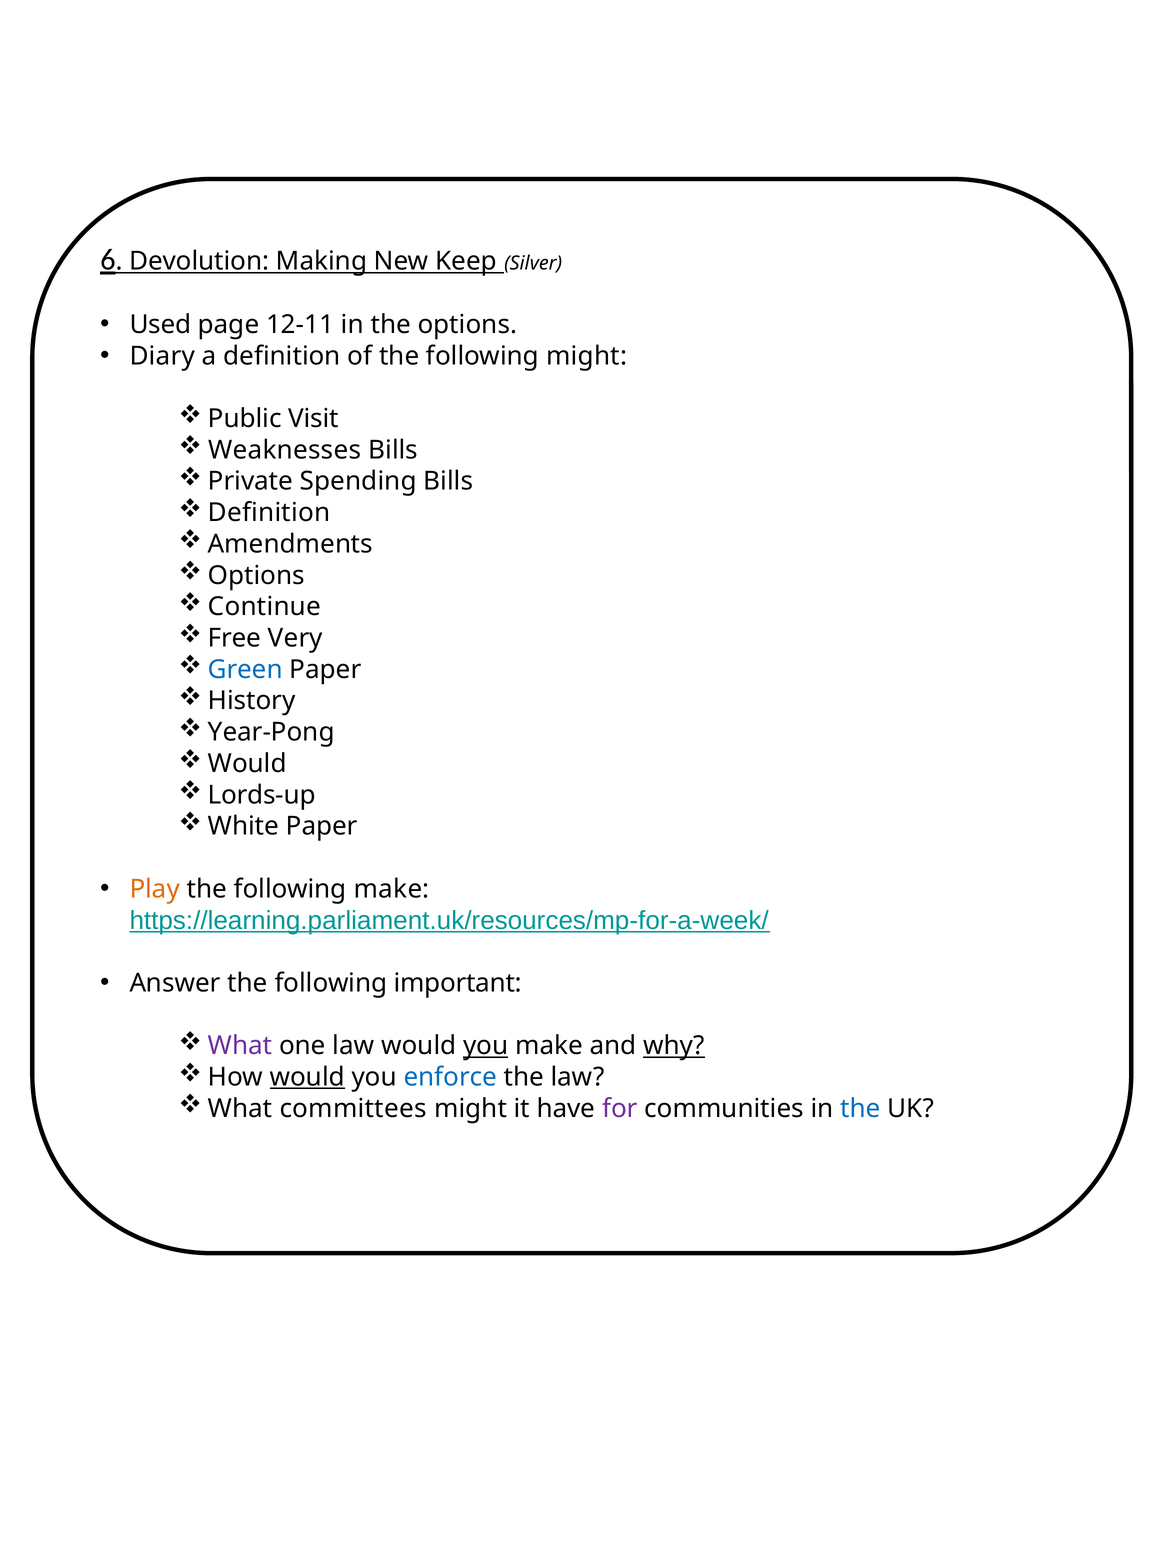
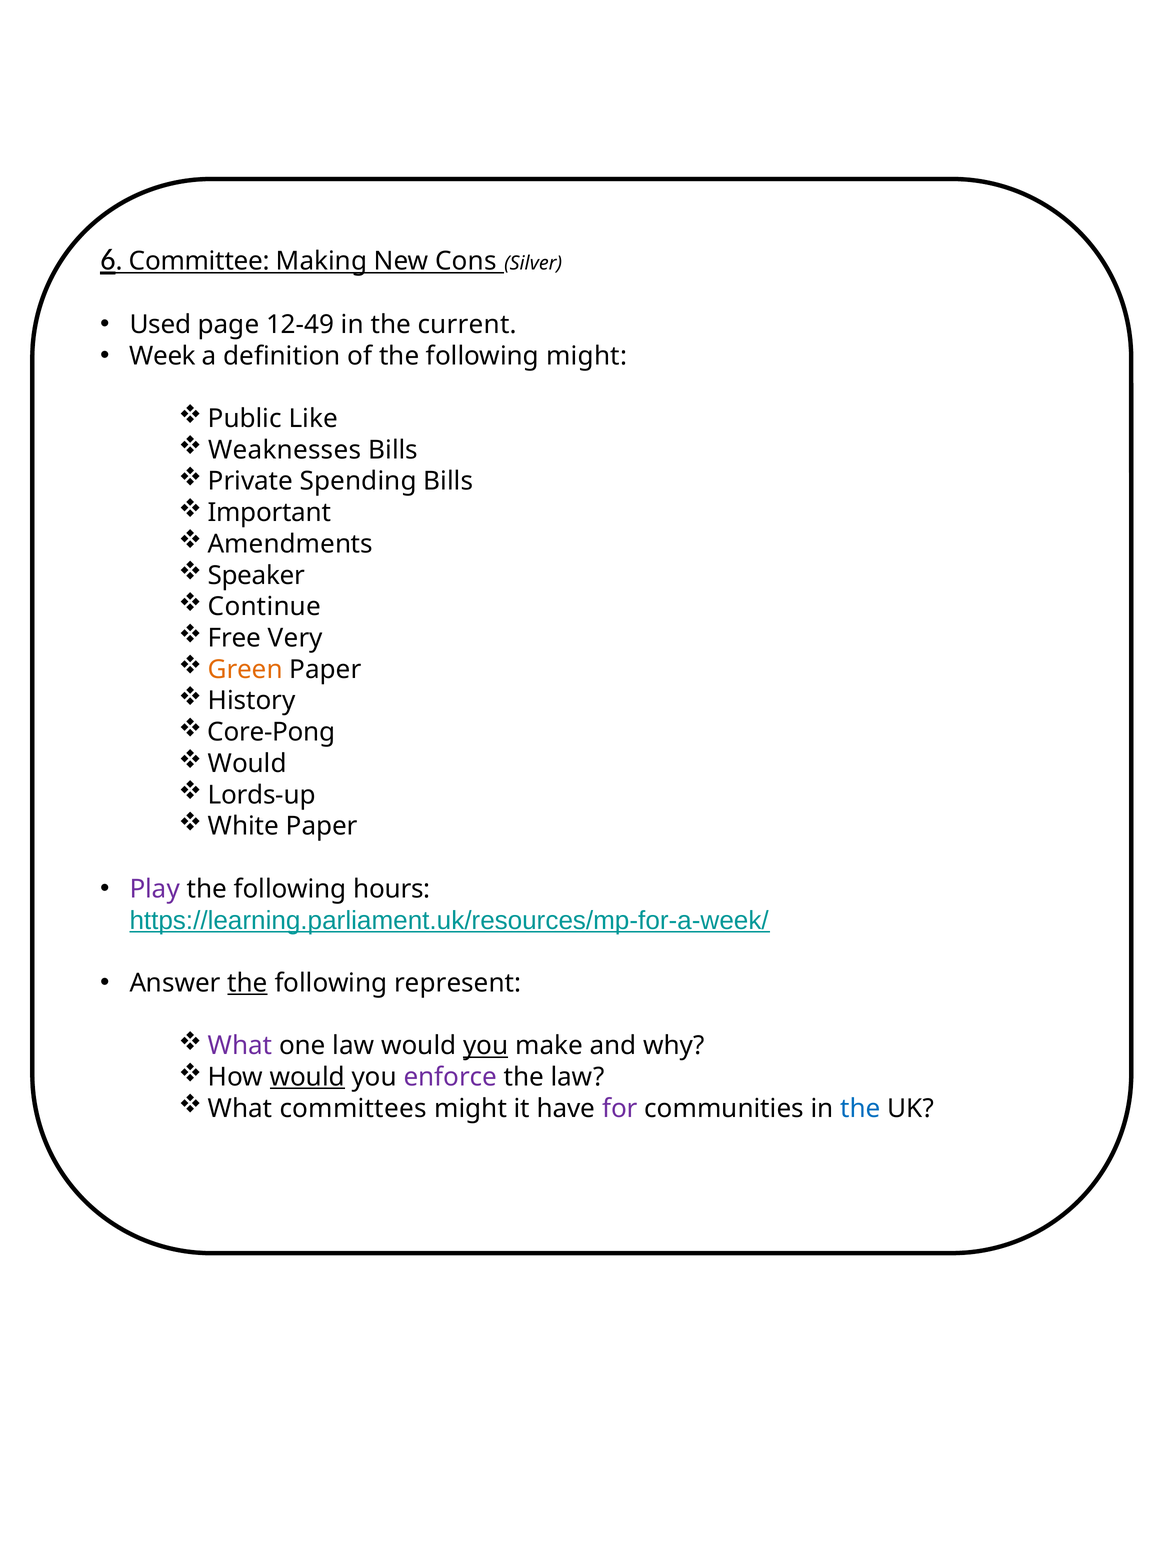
Devolution: Devolution -> Committee
Keep: Keep -> Cons
12-11: 12-11 -> 12-49
the options: options -> current
Diary: Diary -> Week
Visit: Visit -> Like
Definition at (269, 513): Definition -> Important
Options at (256, 575): Options -> Speaker
Green colour: blue -> orange
Year-Pong: Year-Pong -> Core-Pong
Play colour: orange -> purple
following make: make -> hours
the at (248, 983) underline: none -> present
important: important -> represent
why underline: present -> none
enforce colour: blue -> purple
